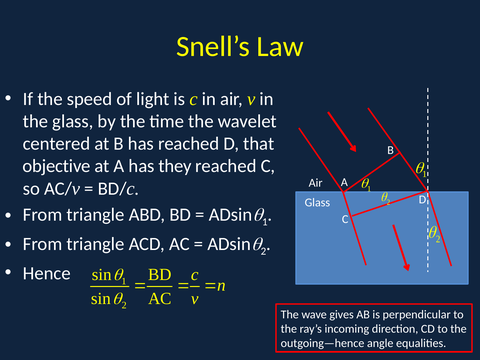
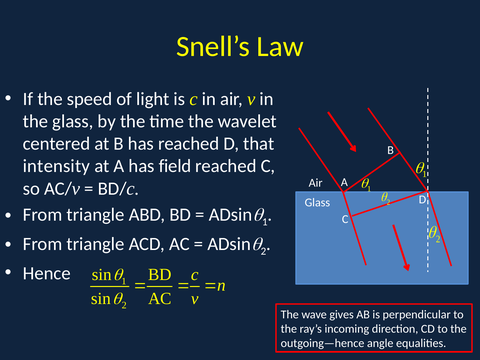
objective: objective -> intensity
they: they -> field
